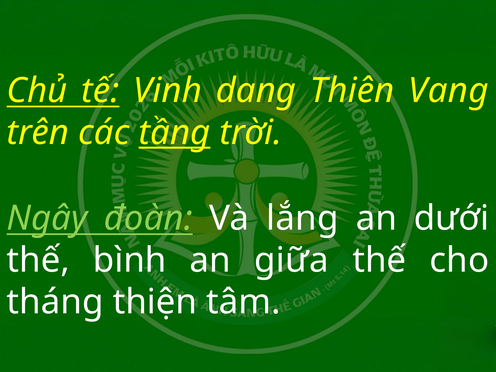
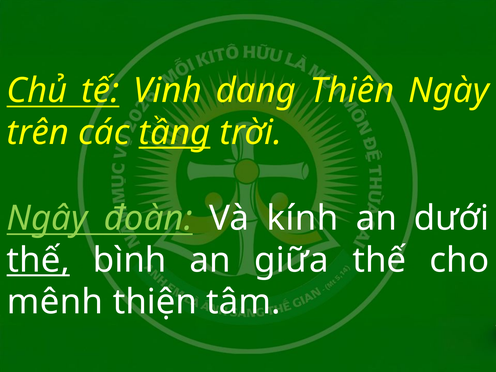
Vang: Vang -> Ngày
lắng: lắng -> kính
thế at (38, 261) underline: none -> present
tháng: tháng -> mênh
